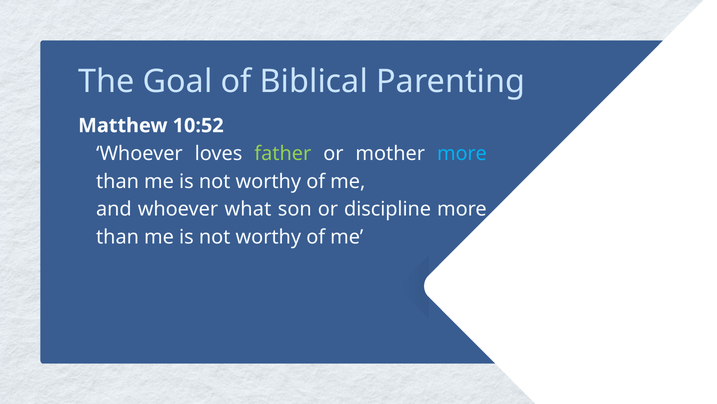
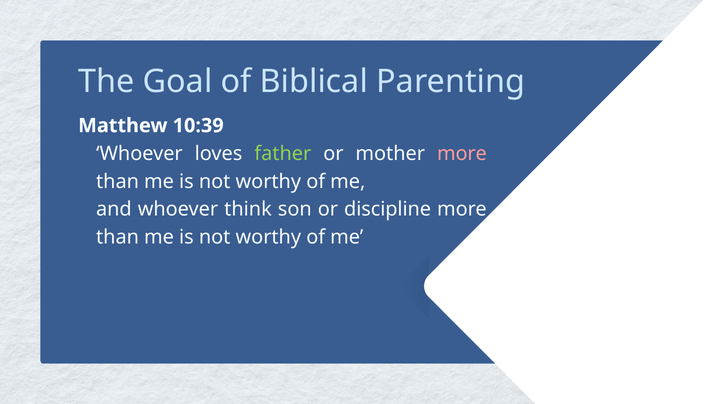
10:52: 10:52 -> 10:39
more at (462, 153) colour: light blue -> pink
what: what -> think
